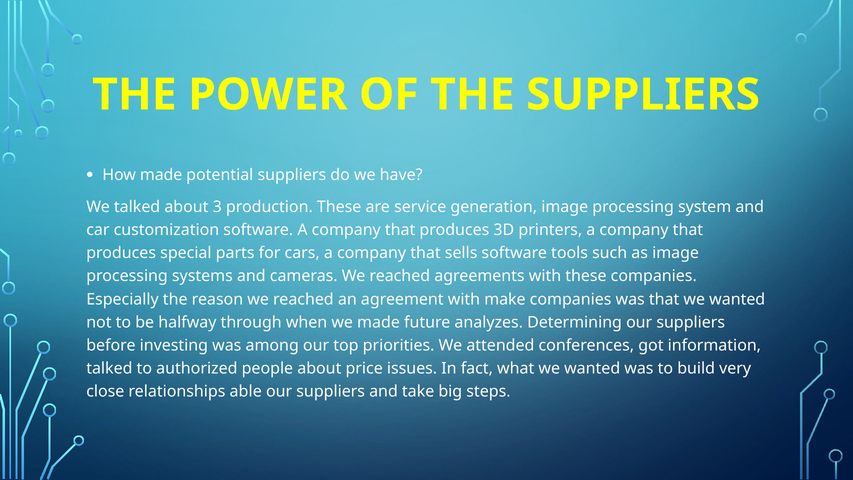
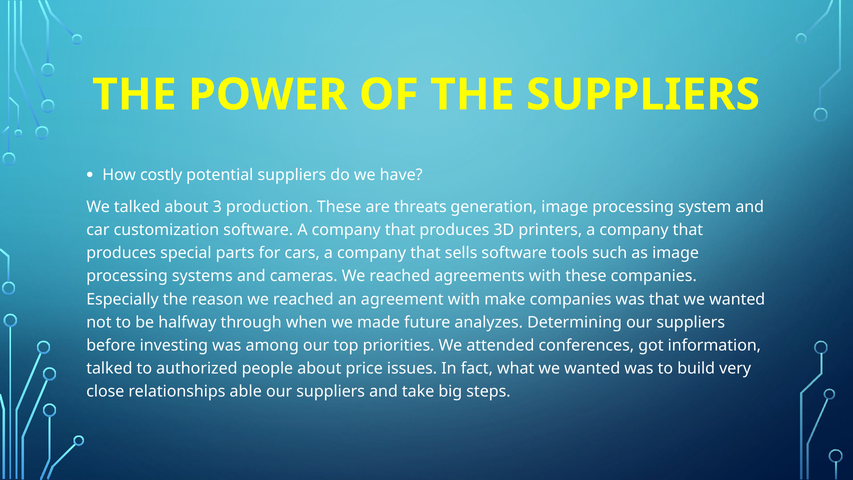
How made: made -> costly
service: service -> threats
